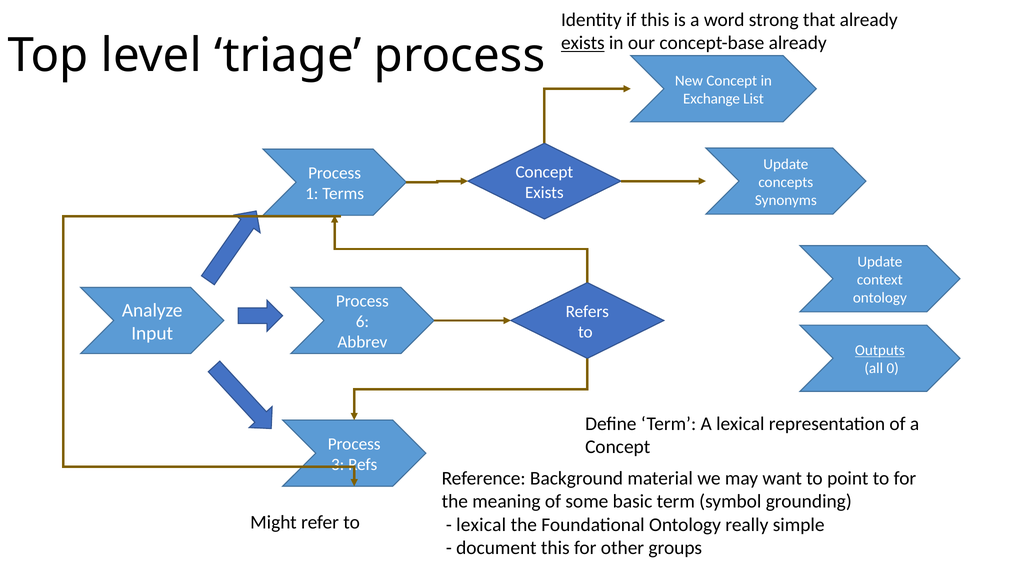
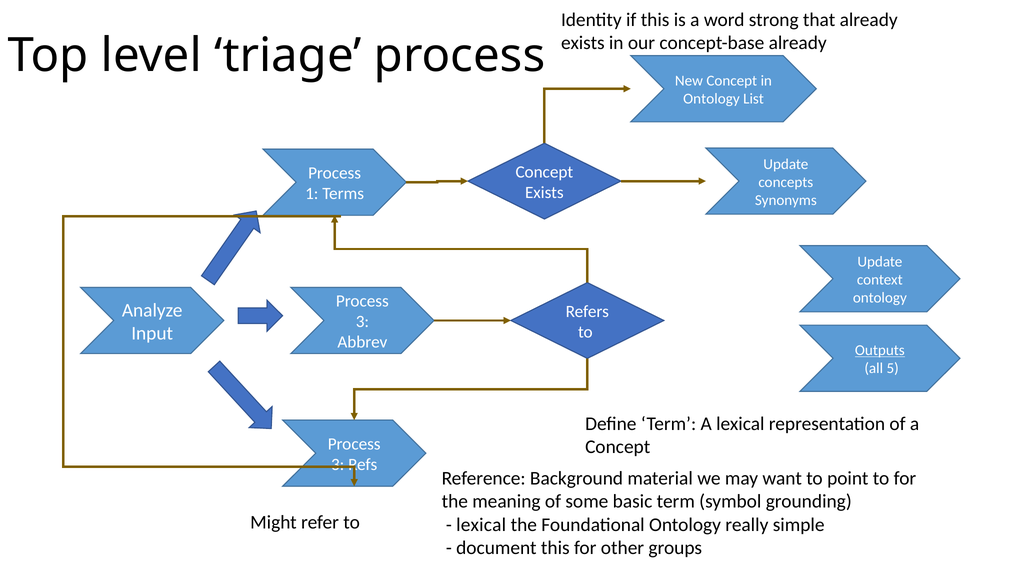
exists at (583, 43) underline: present -> none
Exchange at (712, 99): Exchange -> Ontology
6 at (362, 322): 6 -> 3
0: 0 -> 5
